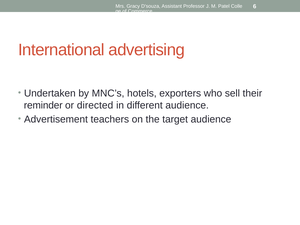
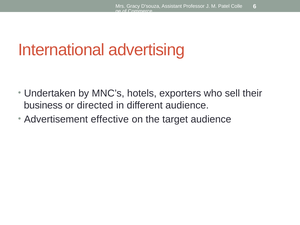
reminder: reminder -> business
teachers: teachers -> effective
